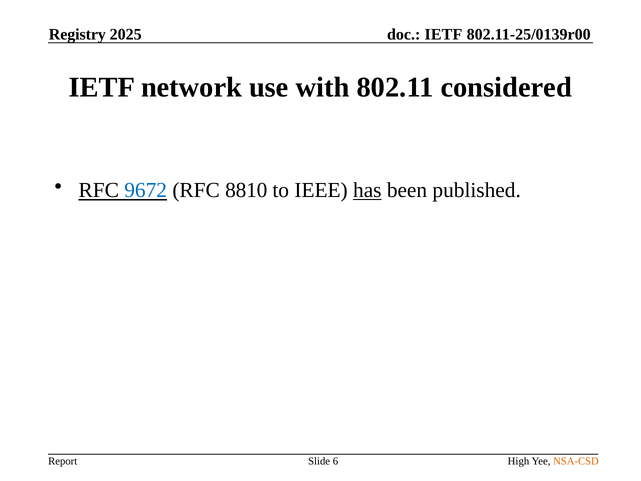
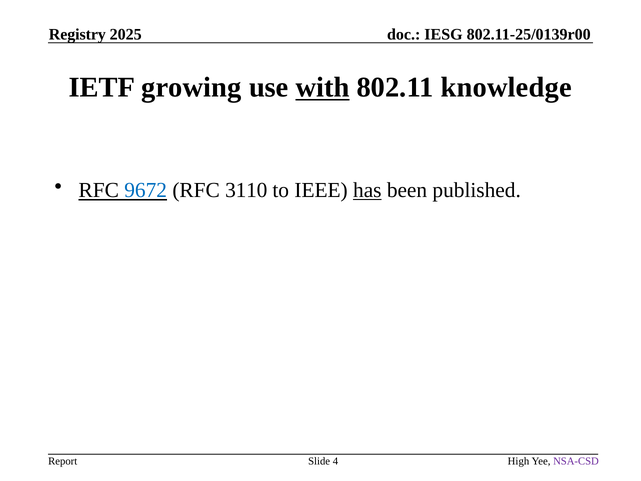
IETF at (443, 34): IETF -> IESG
network: network -> growing
with underline: none -> present
considered: considered -> knowledge
8810: 8810 -> 3110
6: 6 -> 4
NSA-CSD colour: orange -> purple
